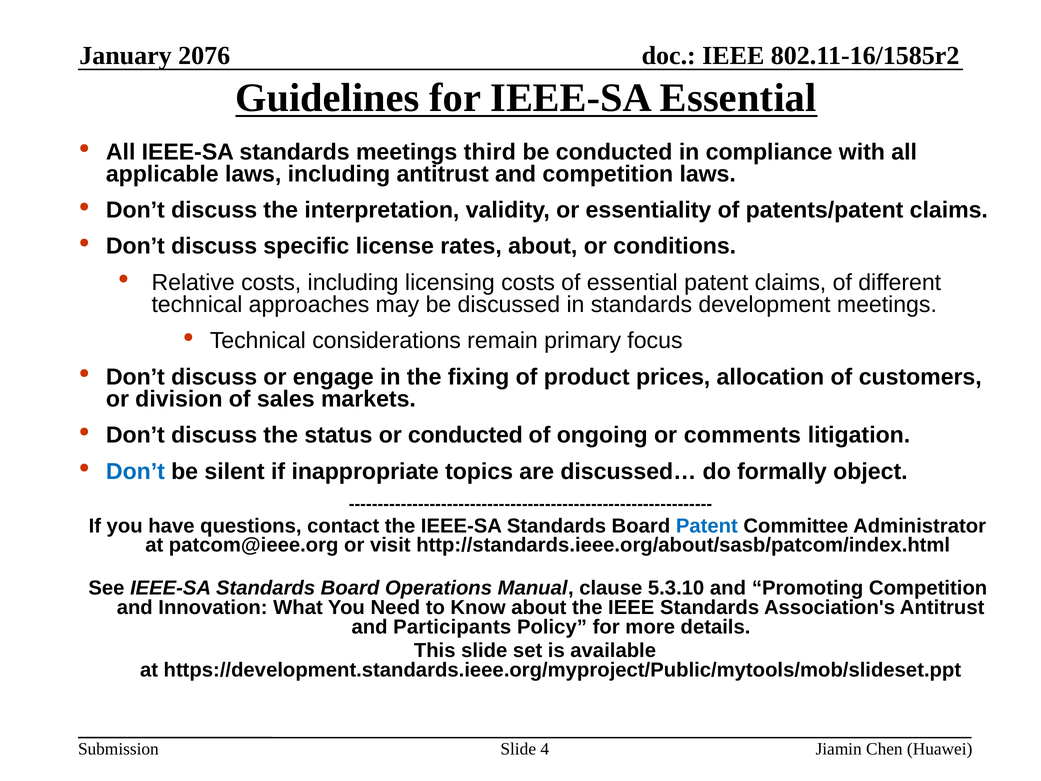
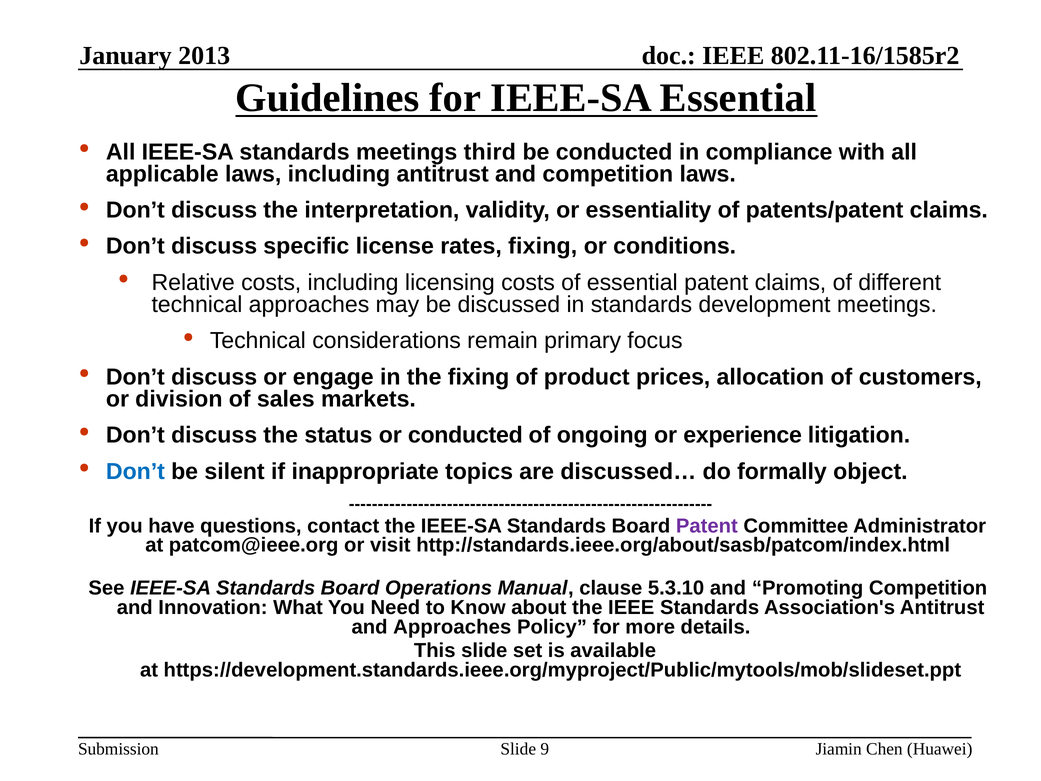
2076: 2076 -> 2013
rates about: about -> fixing
comments: comments -> experience
Patent at (707, 526) colour: blue -> purple
and Participants: Participants -> Approaches
4: 4 -> 9
